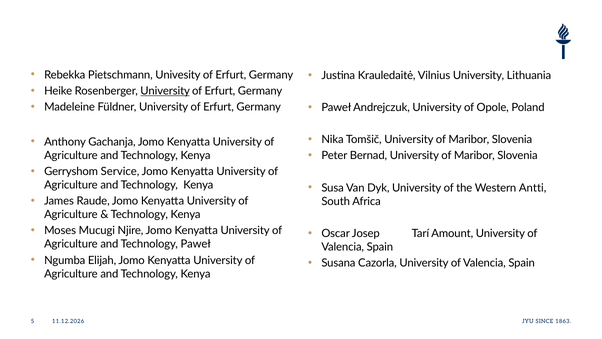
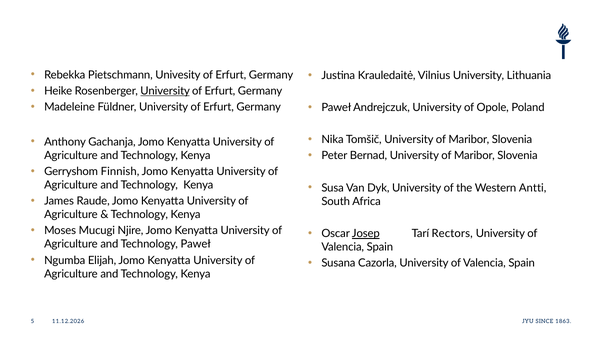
Service: Service -> Finnish
Josep underline: none -> present
Amount: Amount -> Rectors
